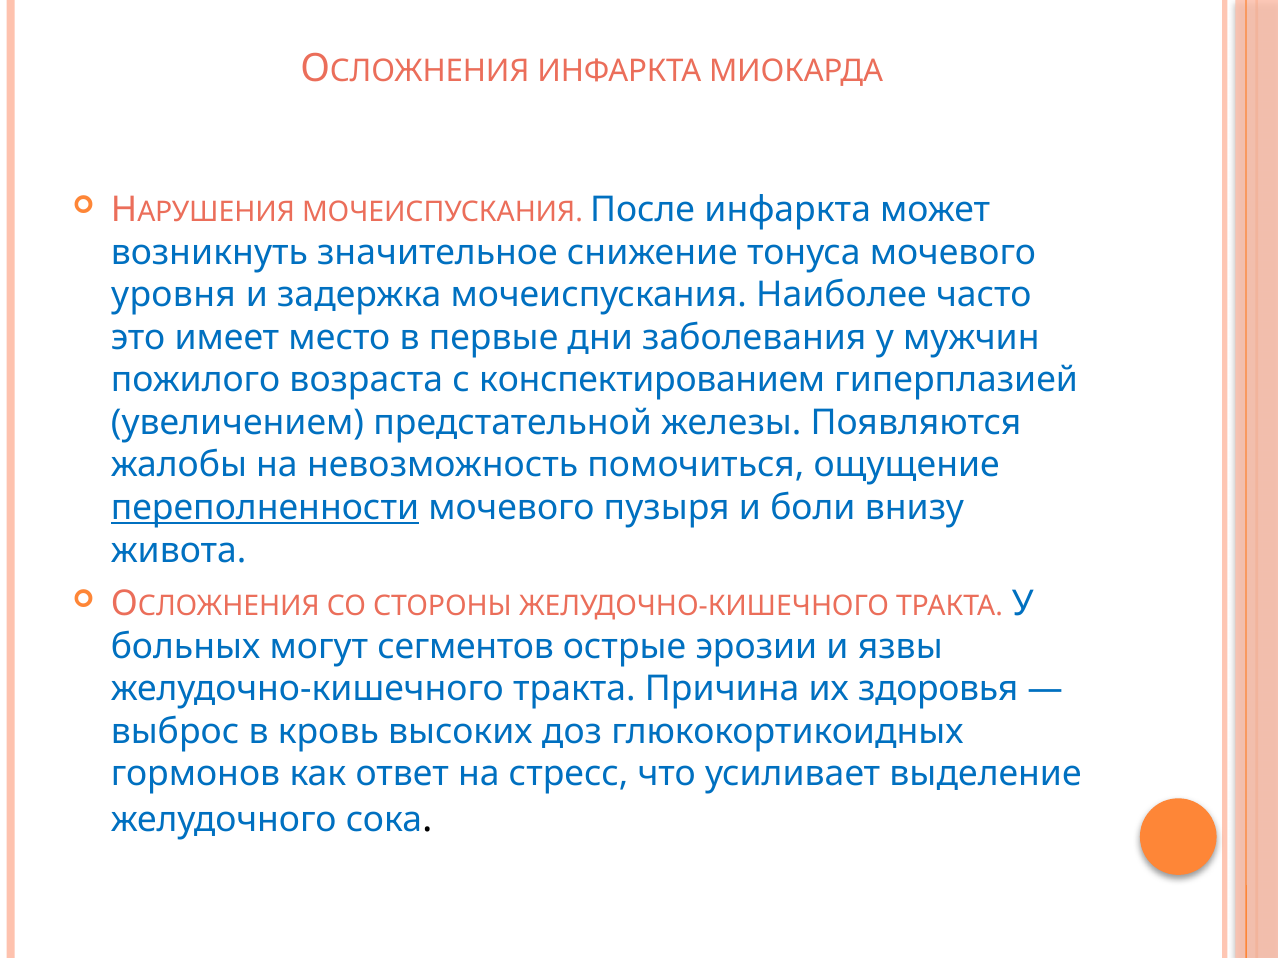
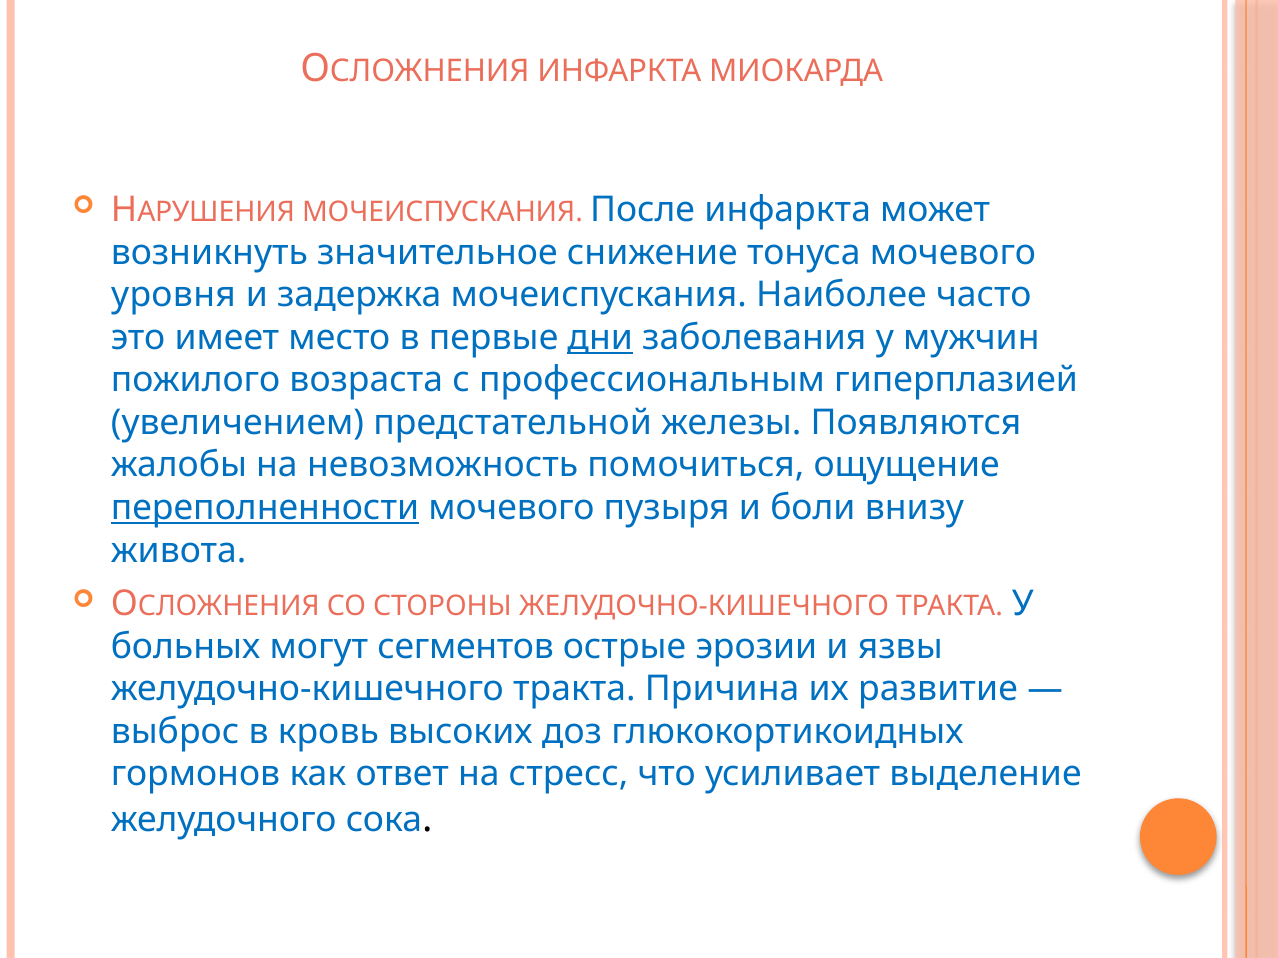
дни underline: none -> present
конспектированием: конспектированием -> профессиональным
здоровья: здоровья -> развитие
